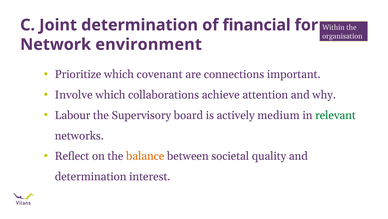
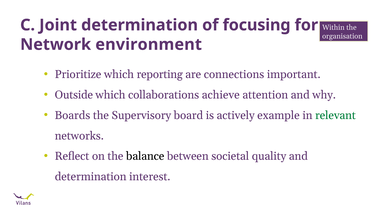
financial: financial -> focusing
covenant: covenant -> reporting
Involve: Involve -> Outside
Labour: Labour -> Boards
medium: medium -> example
balance colour: orange -> black
